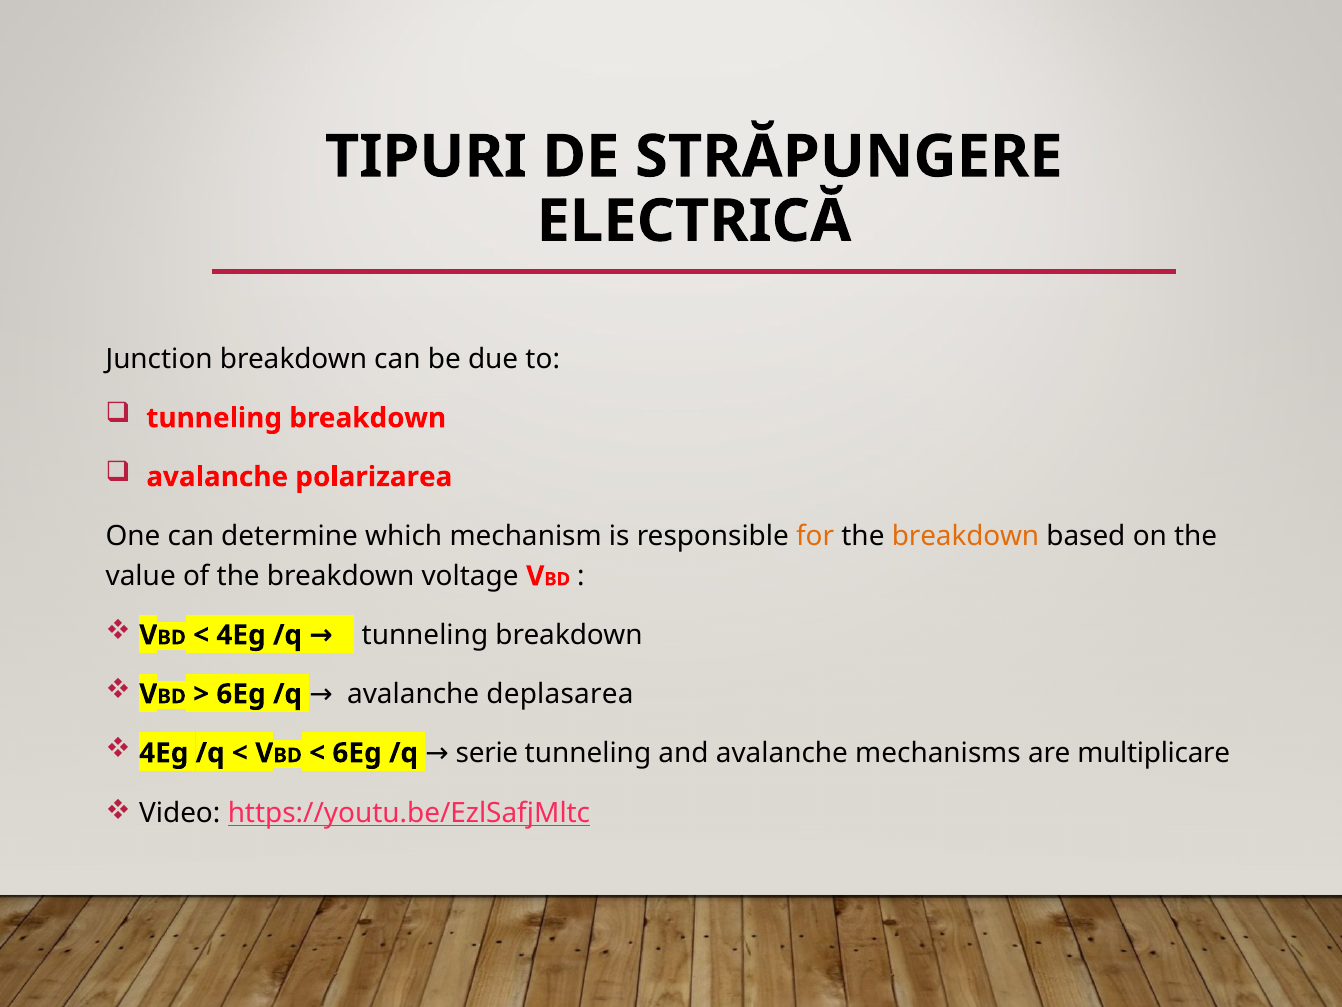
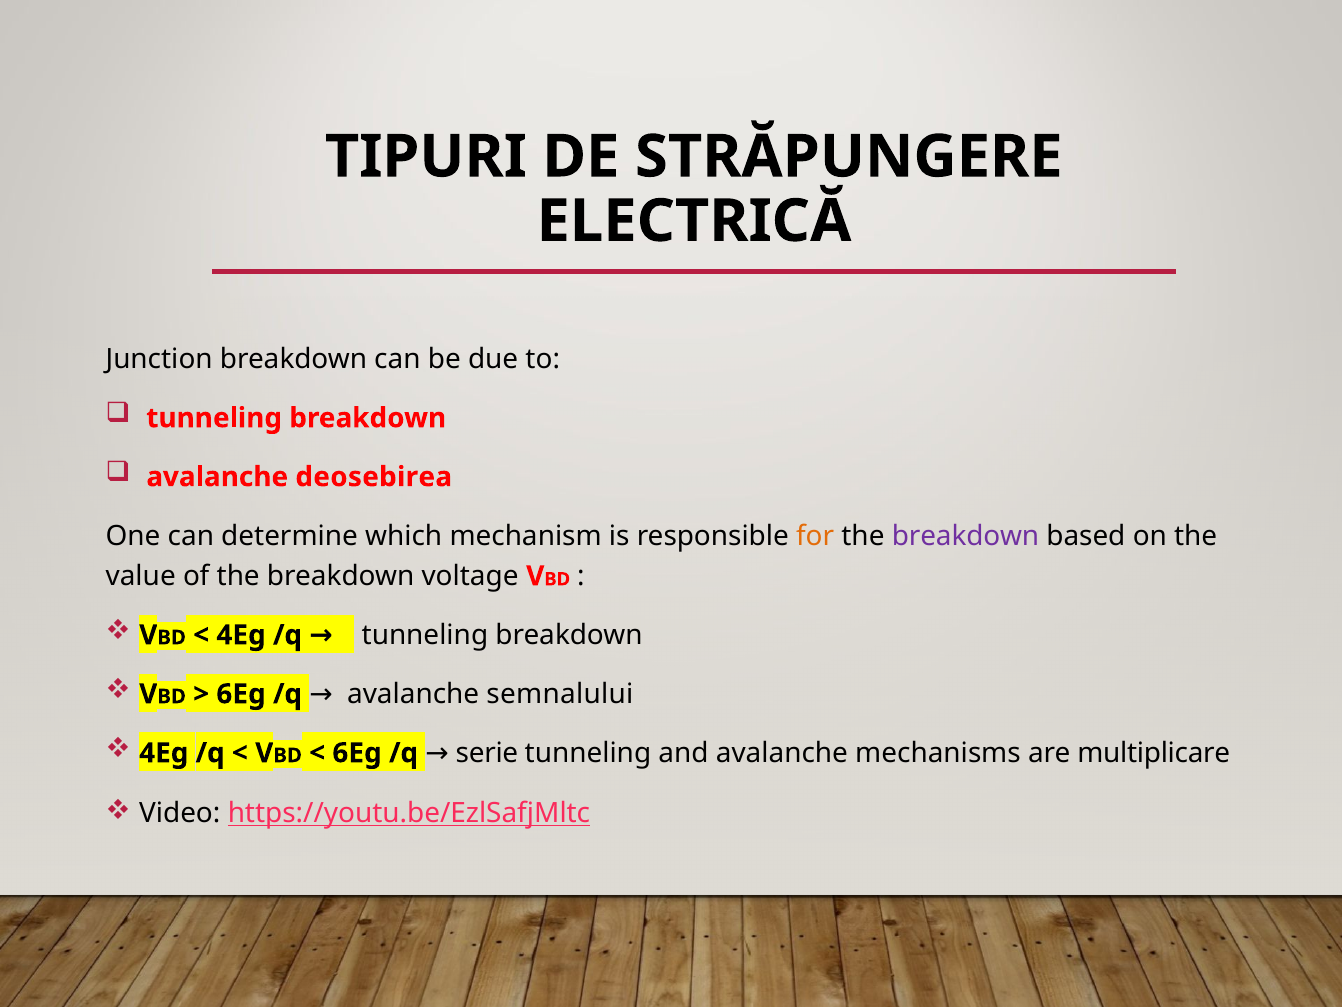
polarizarea: polarizarea -> deosebirea
breakdown at (966, 536) colour: orange -> purple
deplasarea: deplasarea -> semnalului
